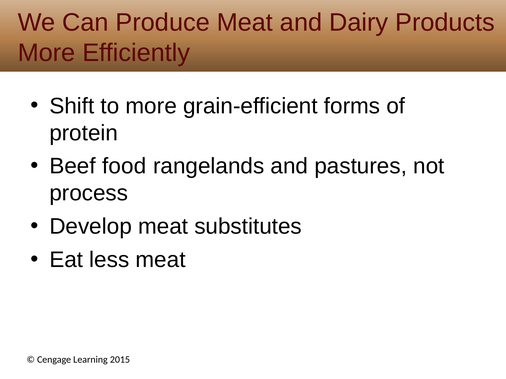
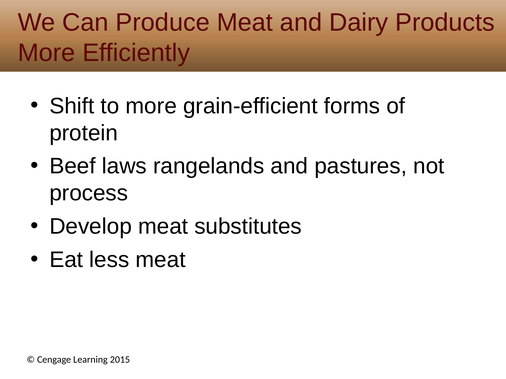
food: food -> laws
